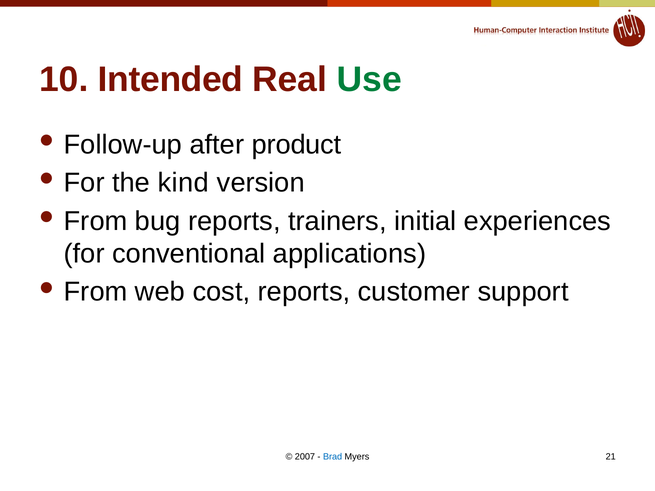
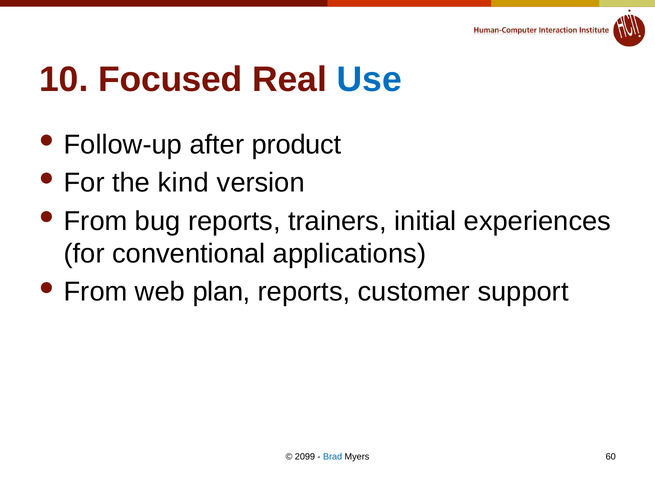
Intended: Intended -> Focused
Use colour: green -> blue
cost: cost -> plan
2007: 2007 -> 2099
21: 21 -> 60
